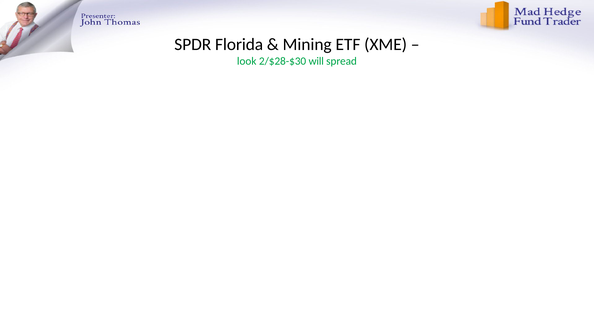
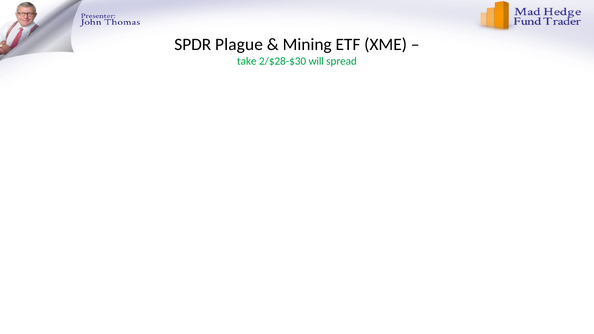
Florida: Florida -> Plague
look: look -> take
